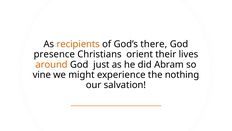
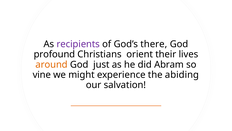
recipients colour: orange -> purple
presence: presence -> profound
nothing: nothing -> abiding
